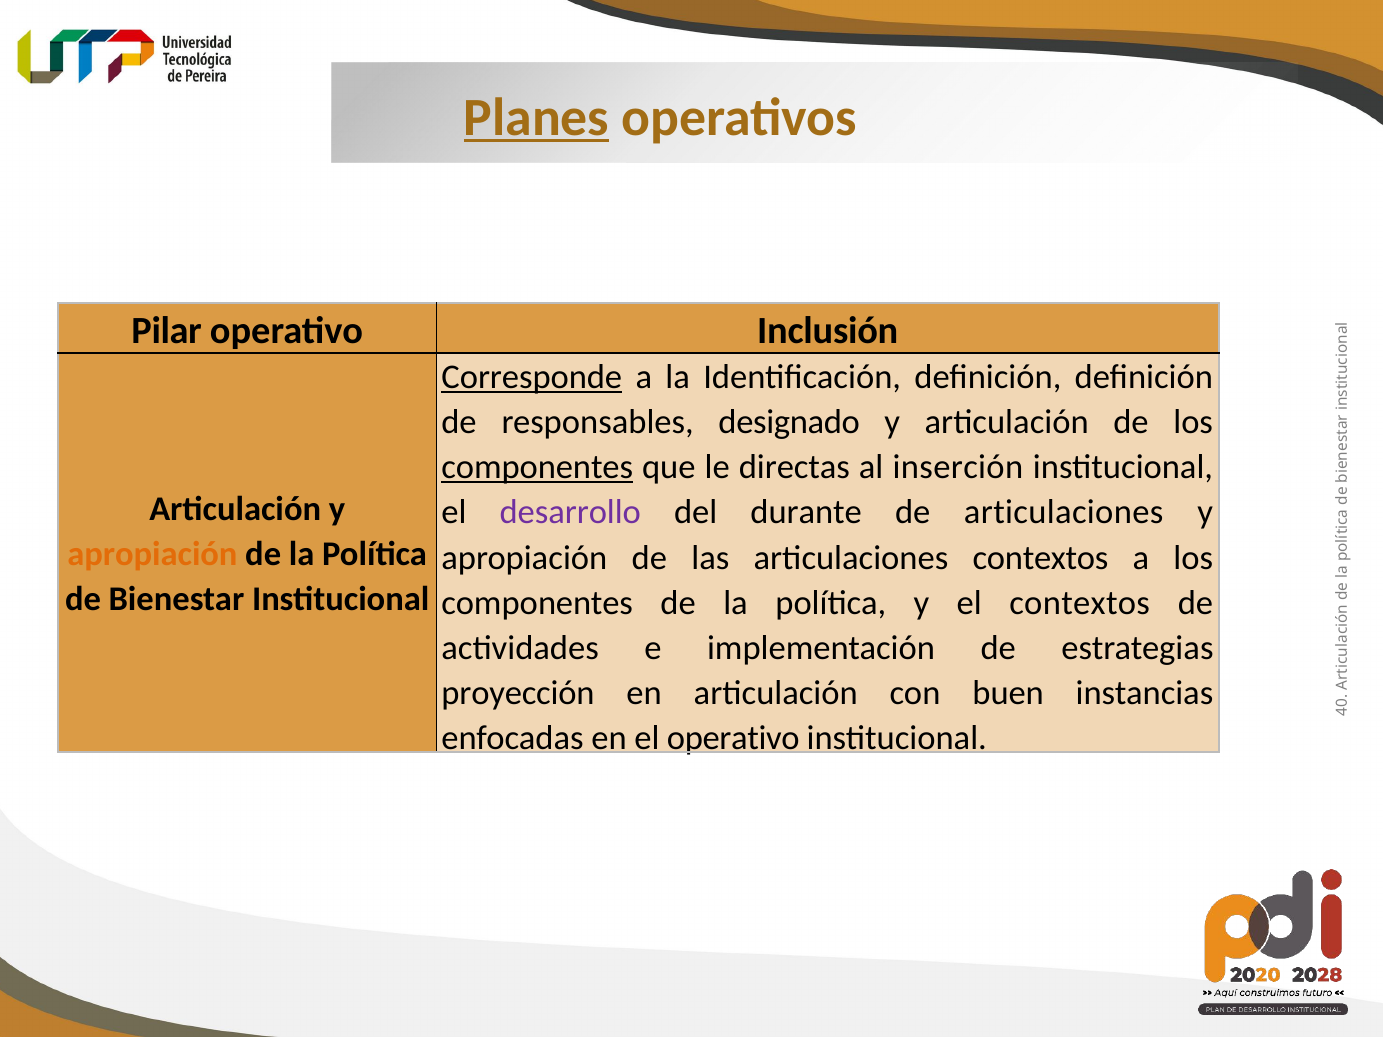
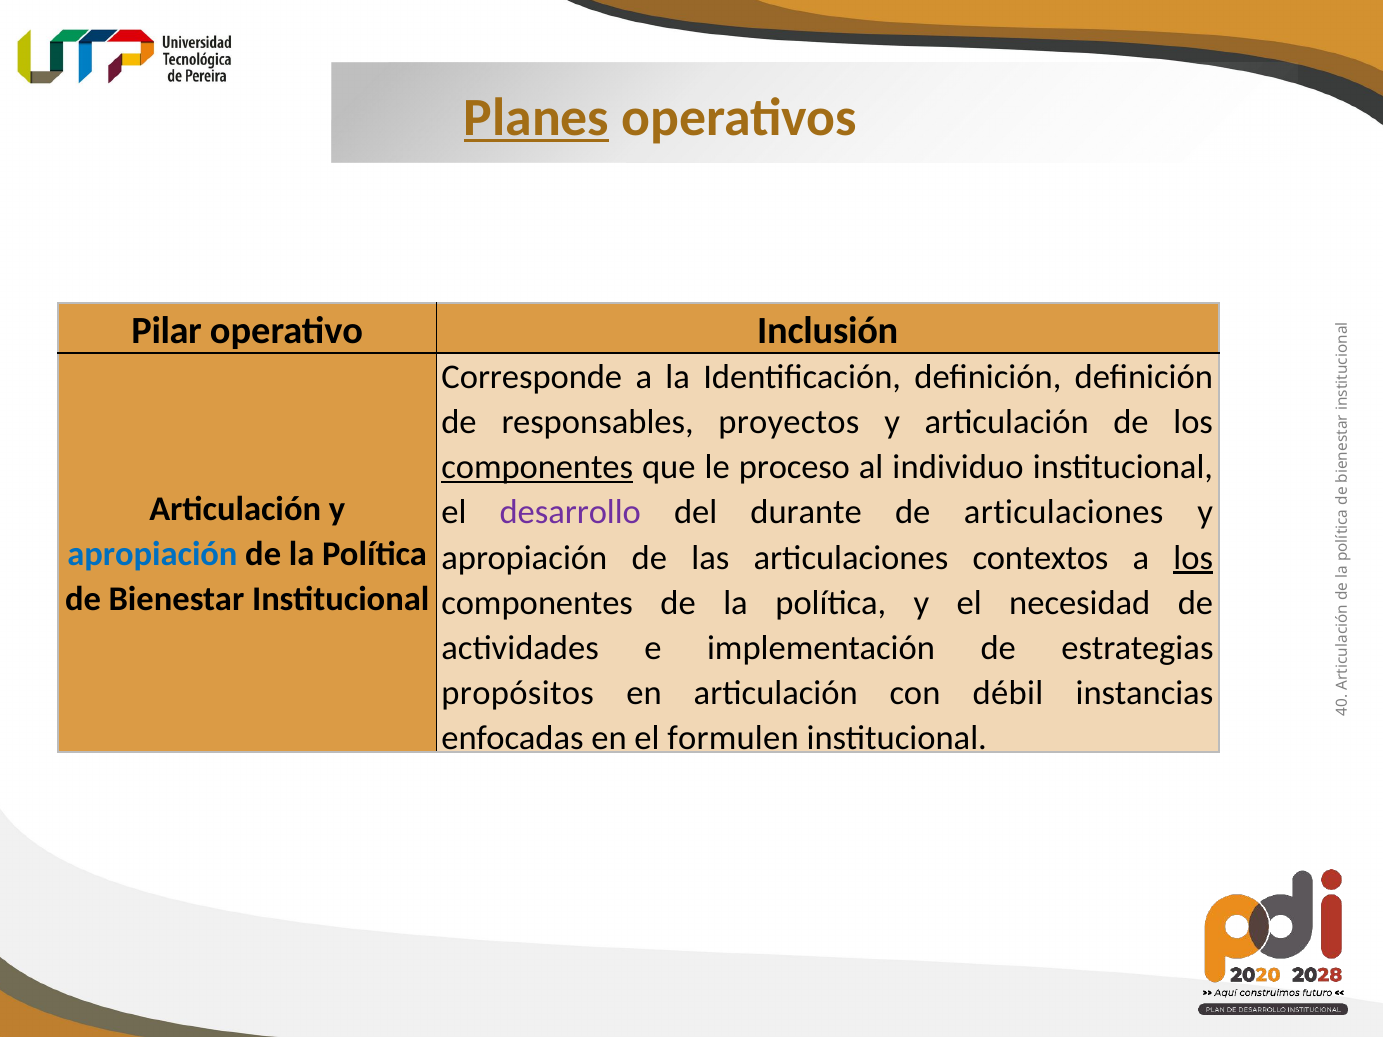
Corresponde underline: present -> none
designado: designado -> proyectos
directas: directas -> proceso
inserción: inserción -> individuo
apropiación at (152, 554) colour: orange -> blue
los at (1193, 558) underline: none -> present
el contextos: contextos -> necesidad
proyección: proyección -> propósitos
buen: buen -> débil
el operativo: operativo -> formulen
